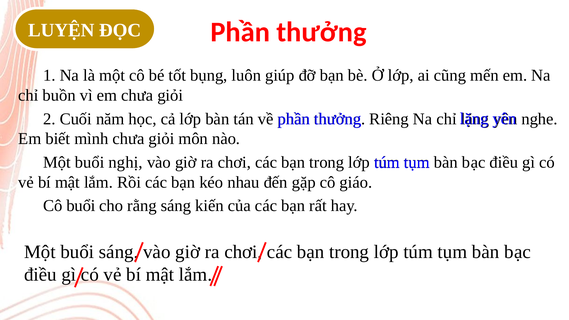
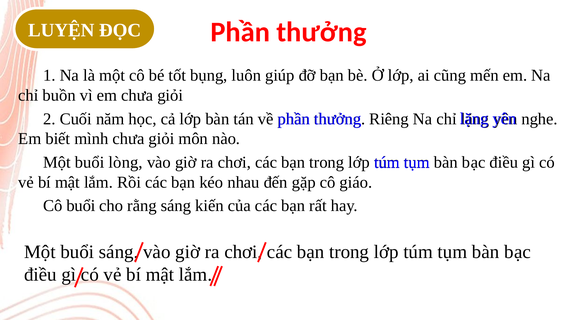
nghị: nghị -> lòng
